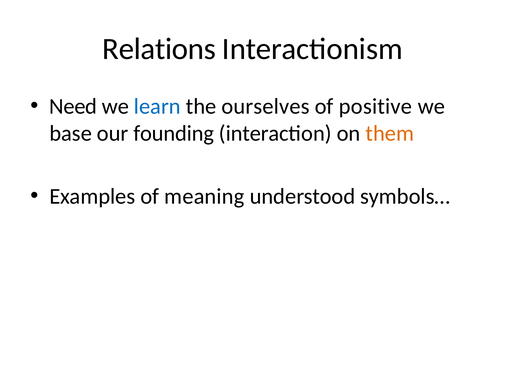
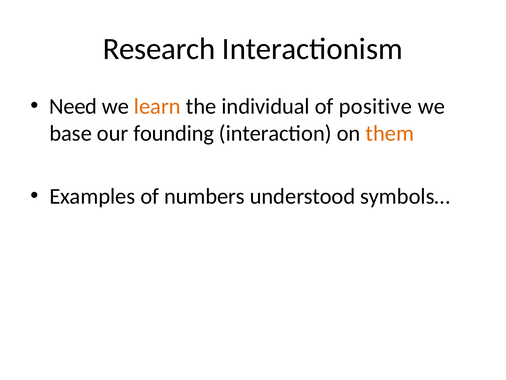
Relations: Relations -> Research
learn colour: blue -> orange
ourselves: ourselves -> individual
meaning: meaning -> numbers
